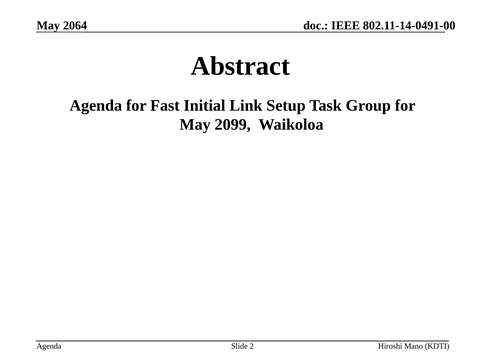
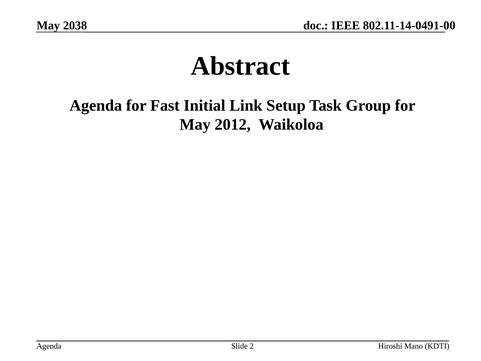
2064: 2064 -> 2038
2099: 2099 -> 2012
